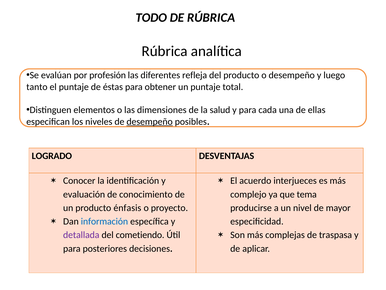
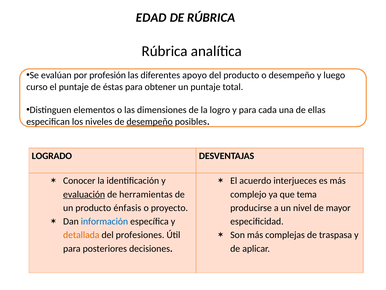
TODO: TODO -> EDAD
refleja: refleja -> apoyo
tanto: tanto -> curso
salud: salud -> logro
evaluación underline: none -> present
conocimiento: conocimiento -> herramientas
detallada colour: purple -> orange
cometiendo: cometiendo -> profesiones
